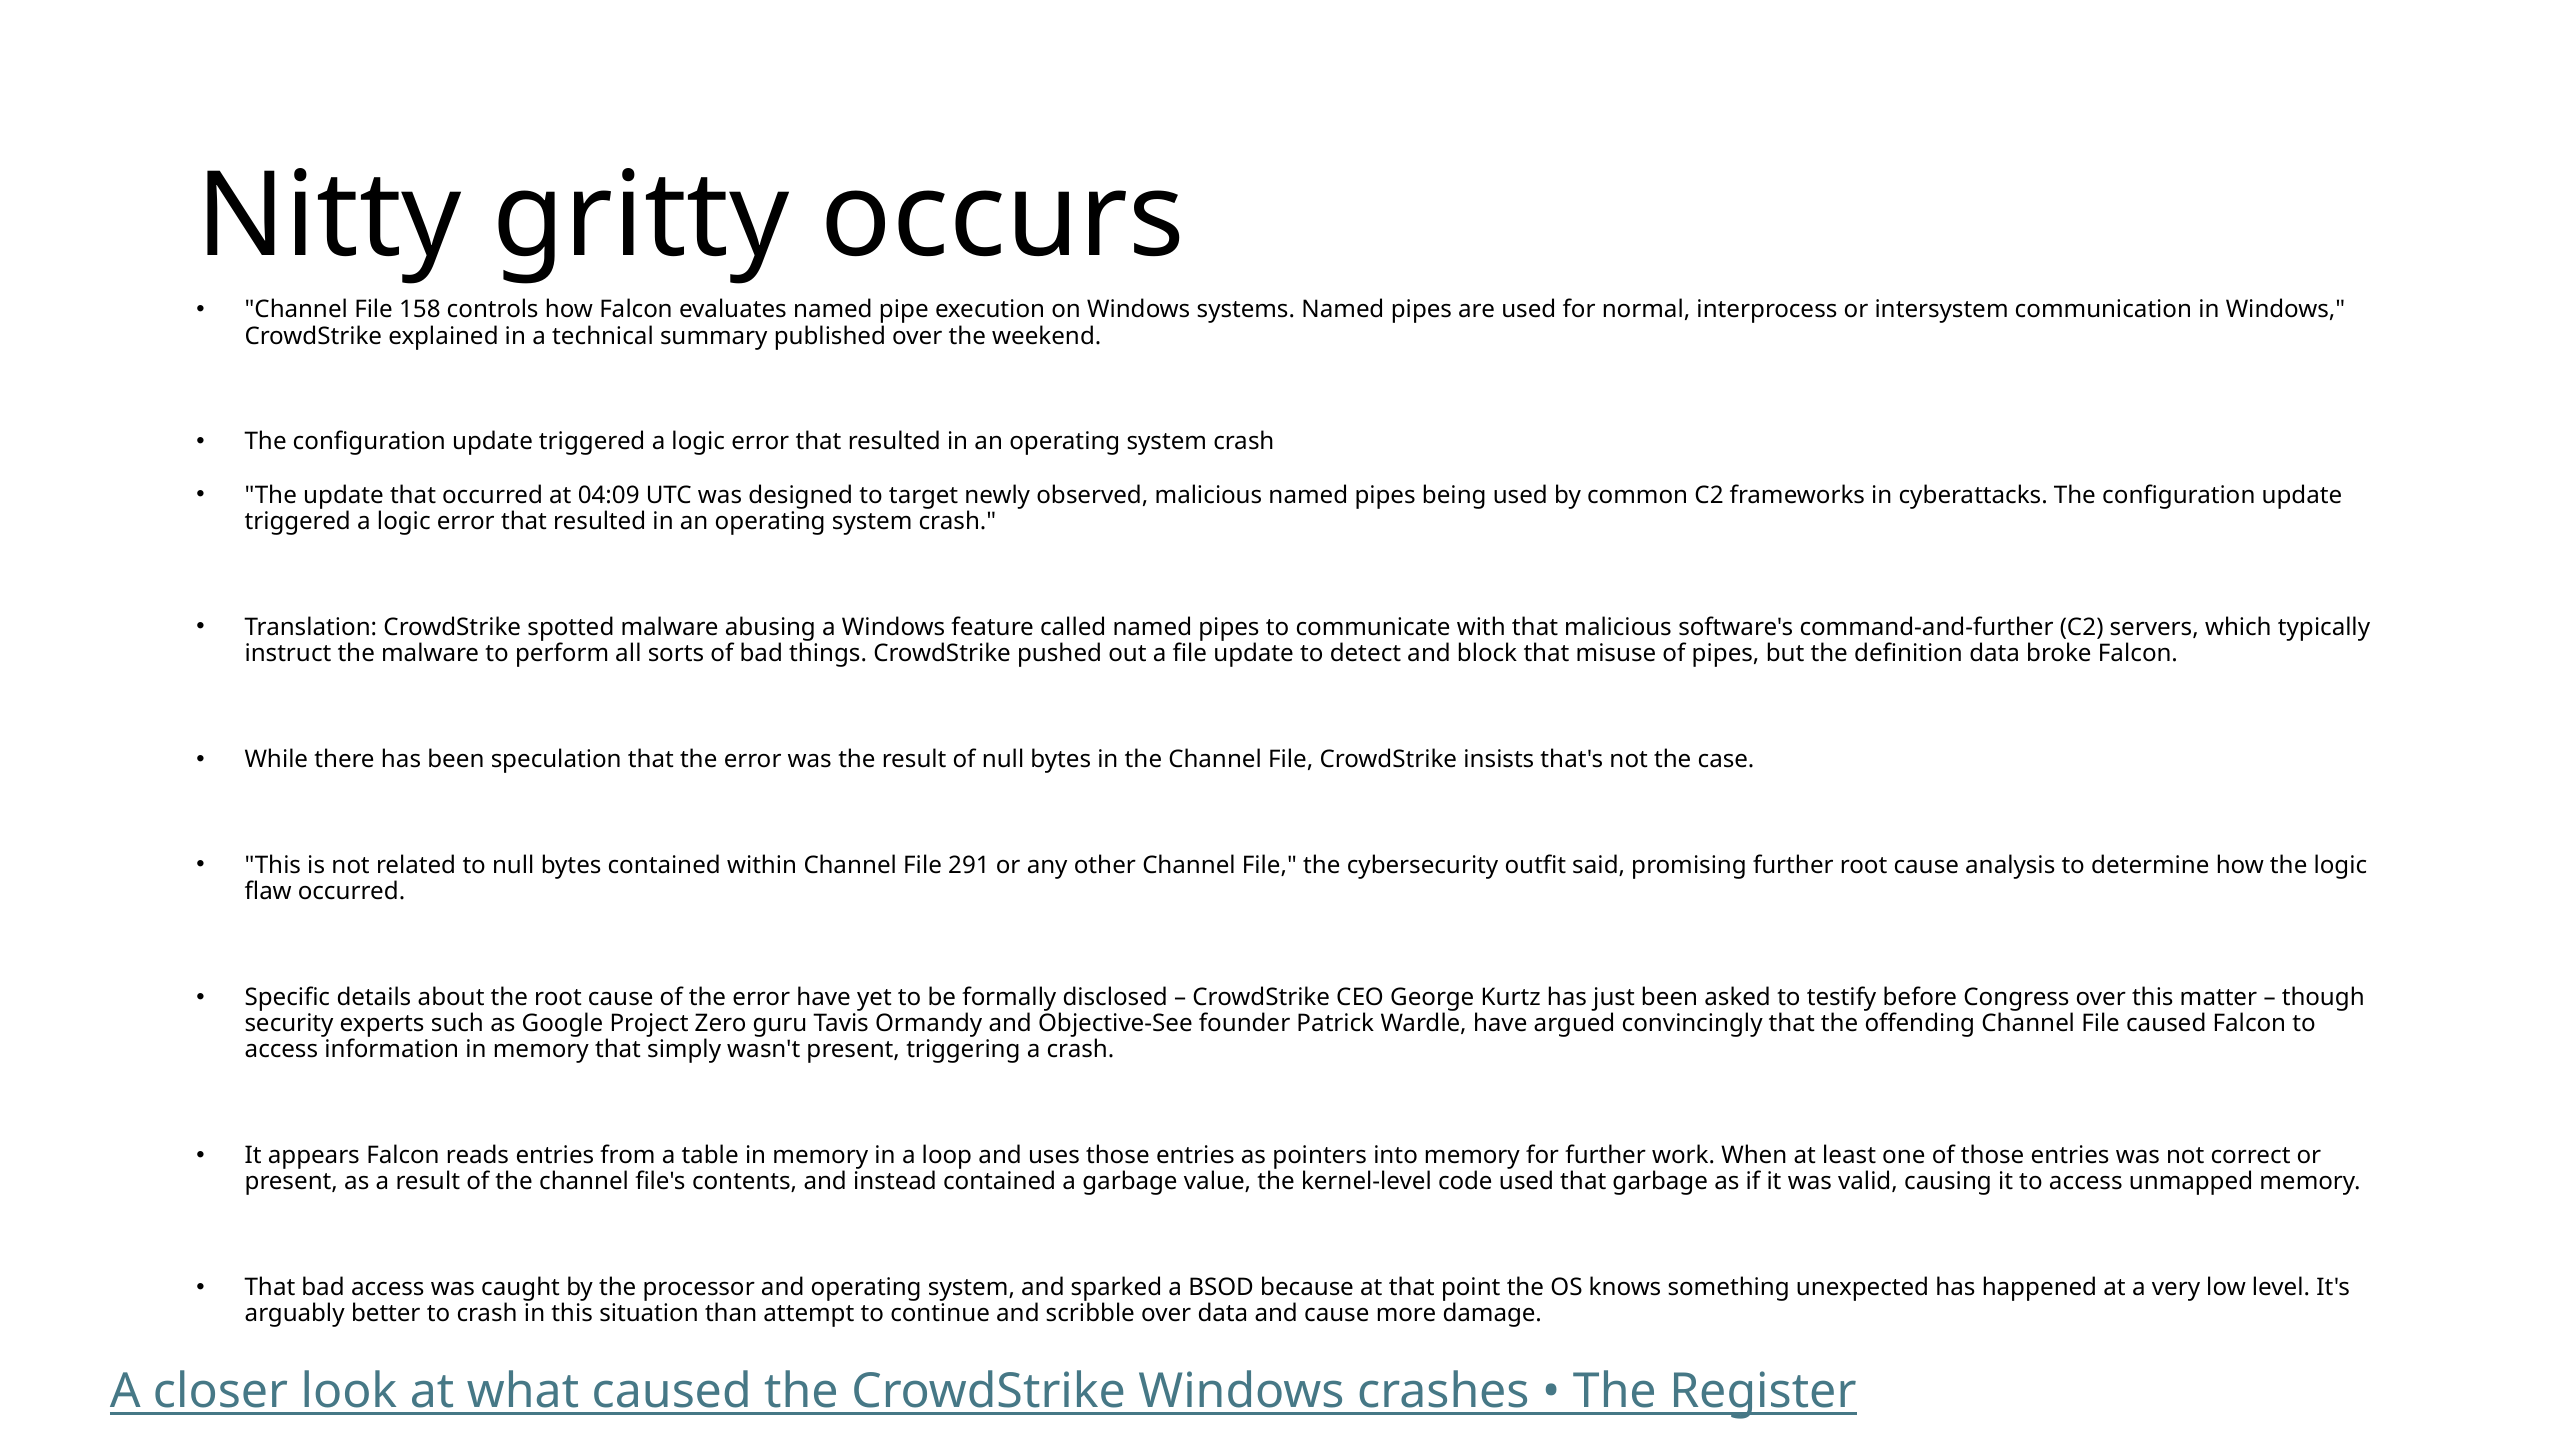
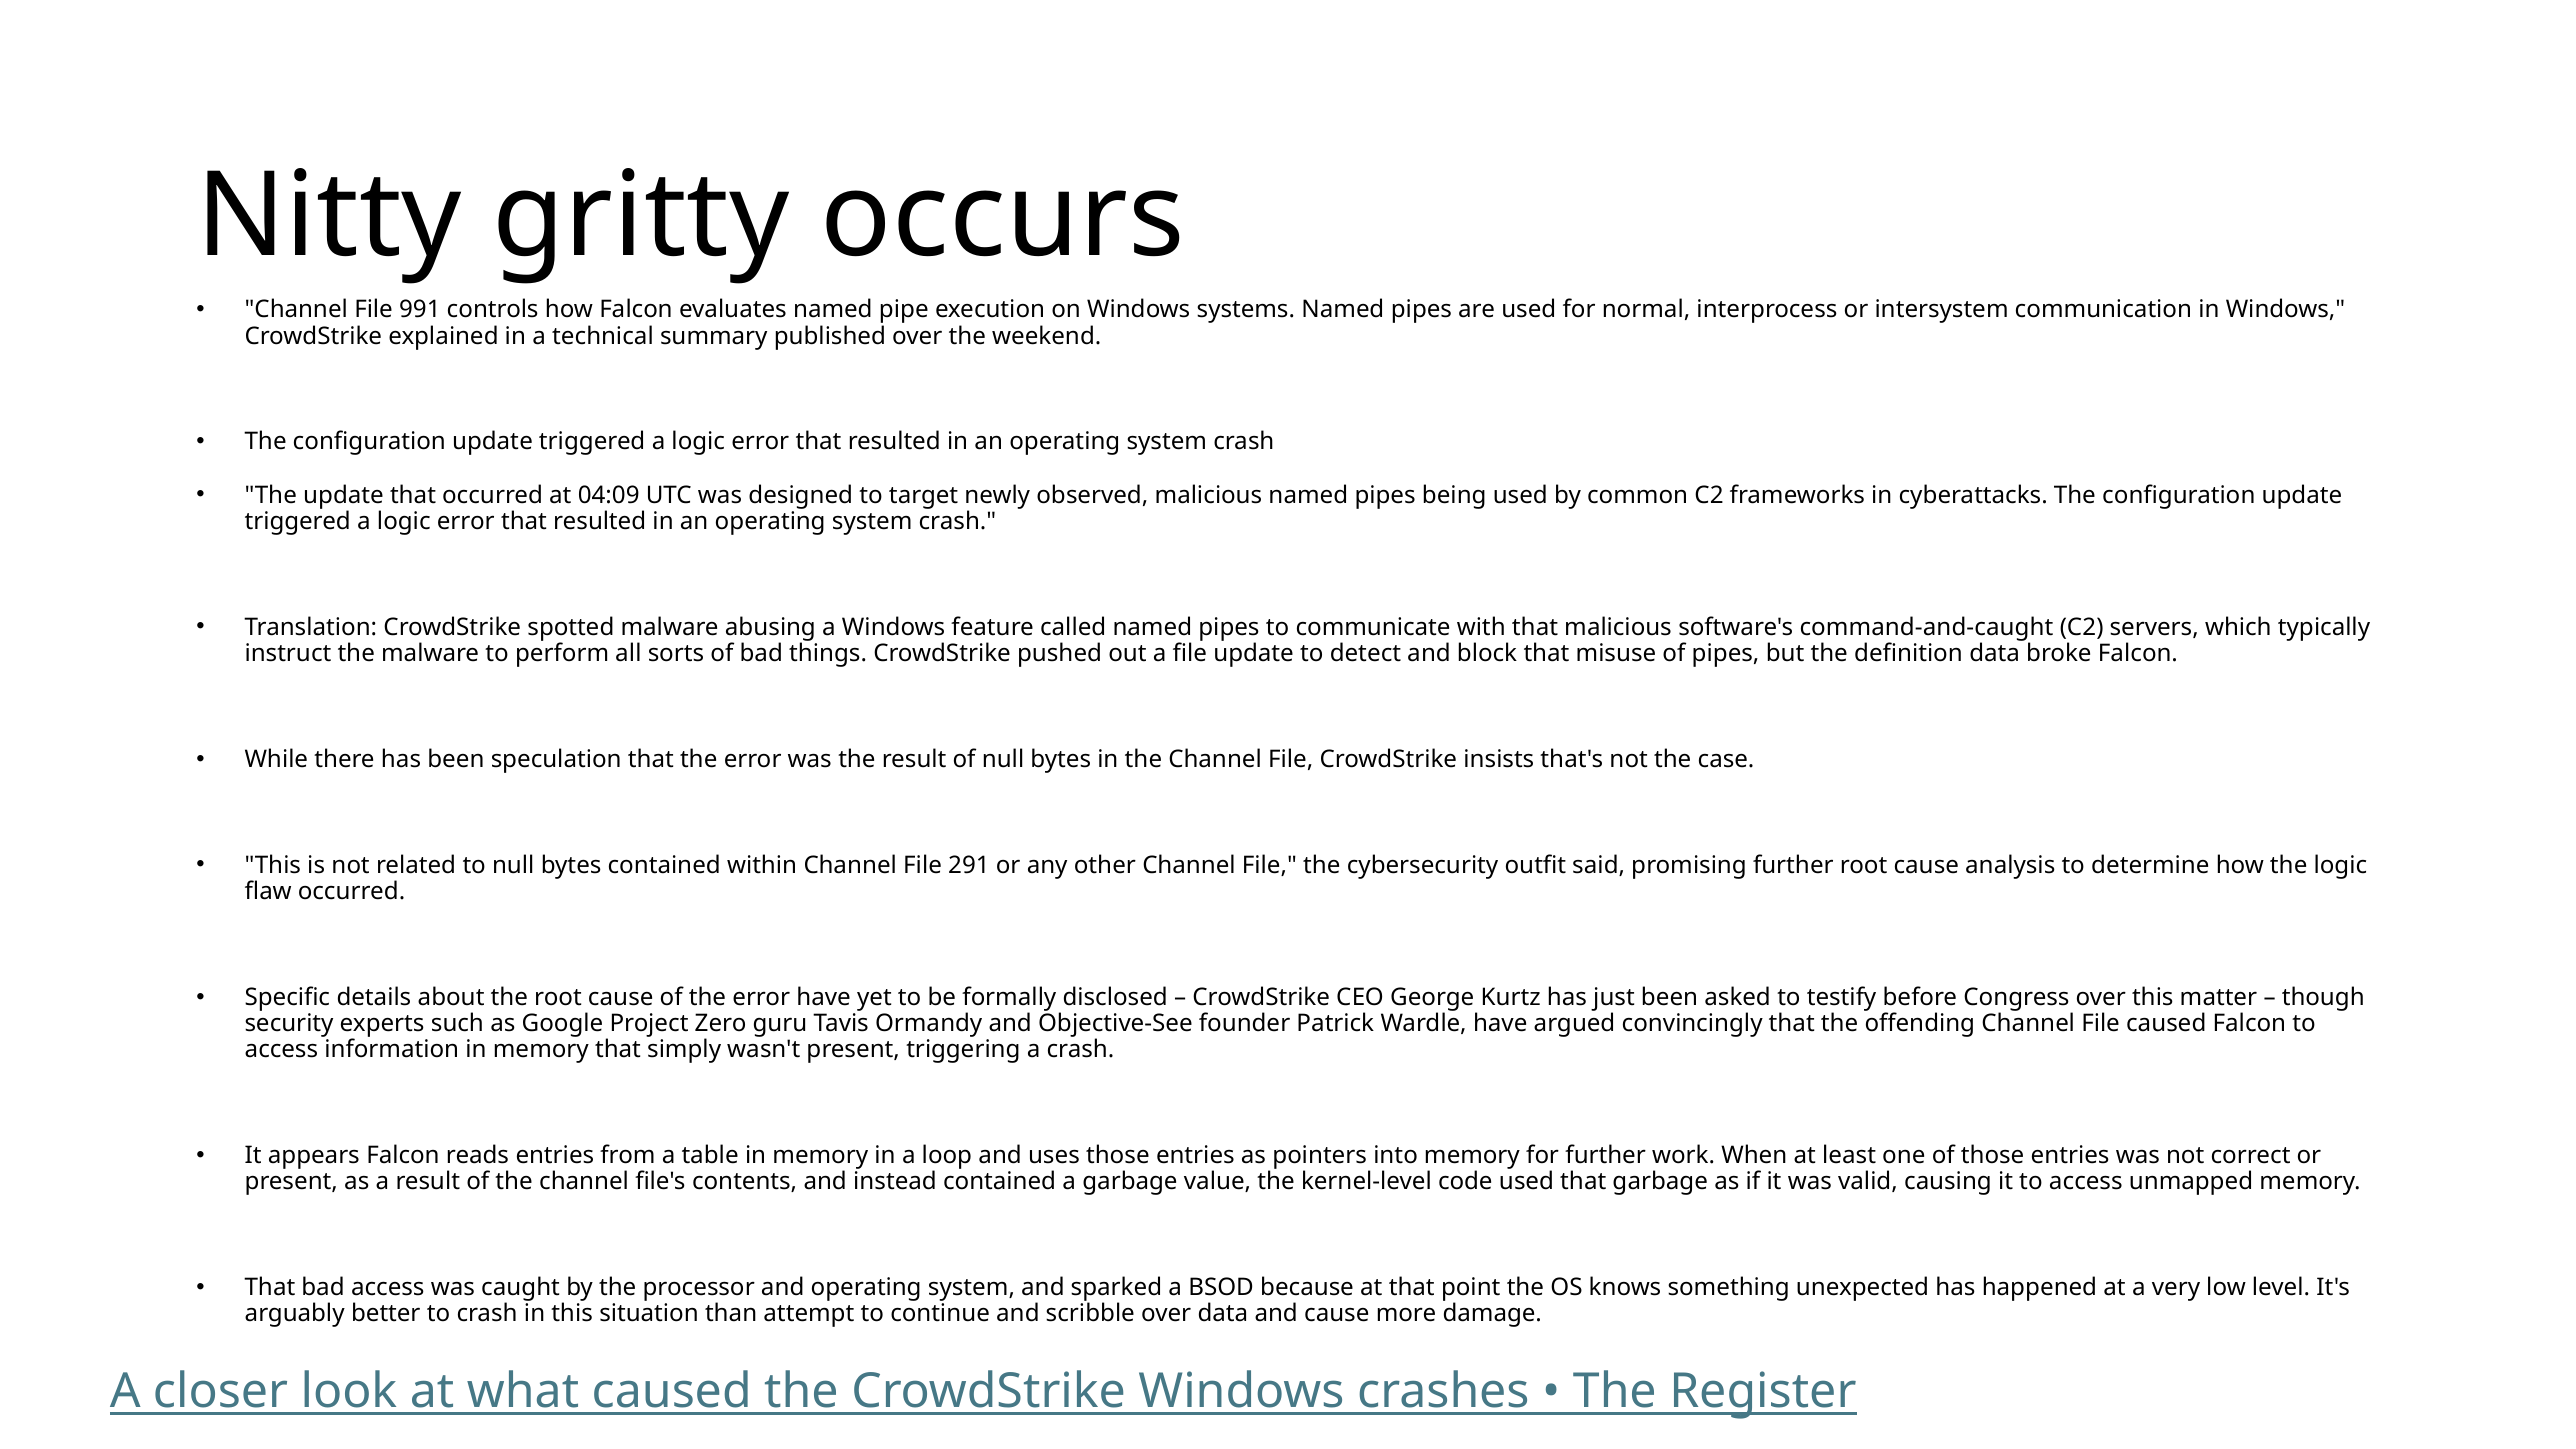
158: 158 -> 991
command-and-further: command-and-further -> command-and-caught
